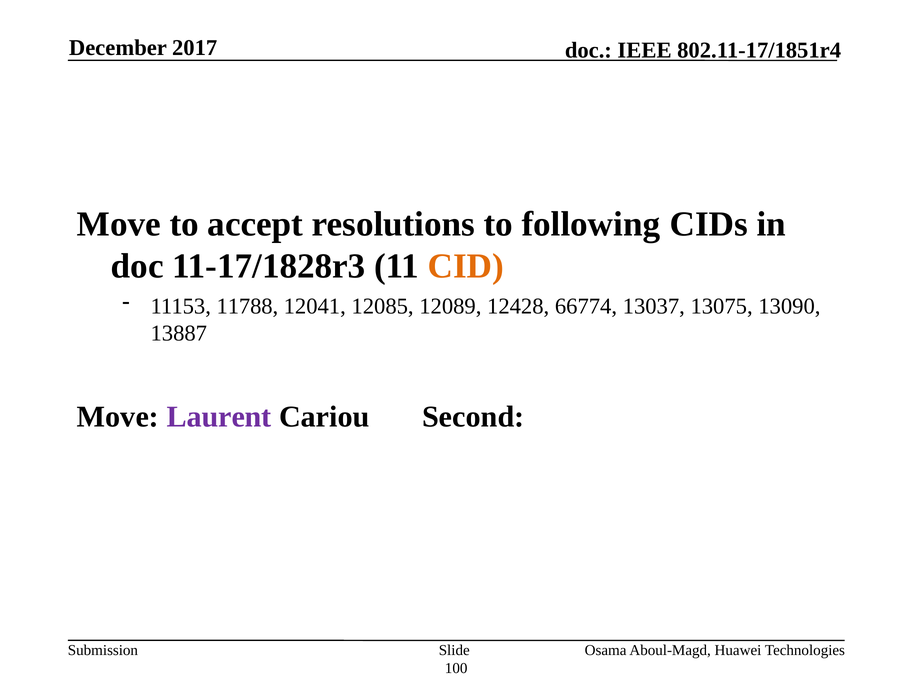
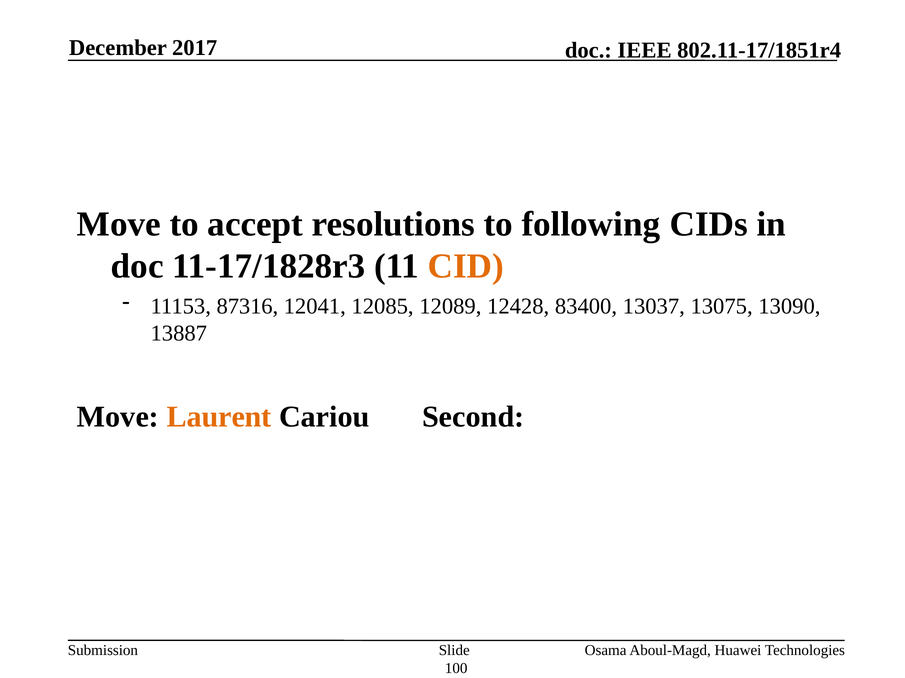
11788: 11788 -> 87316
66774: 66774 -> 83400
Laurent colour: purple -> orange
